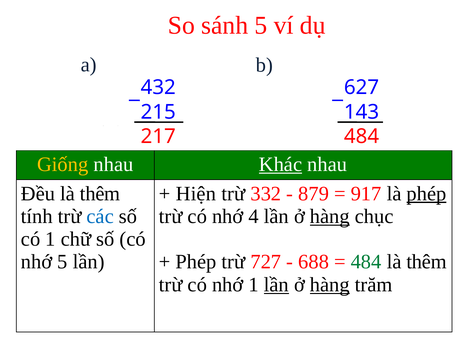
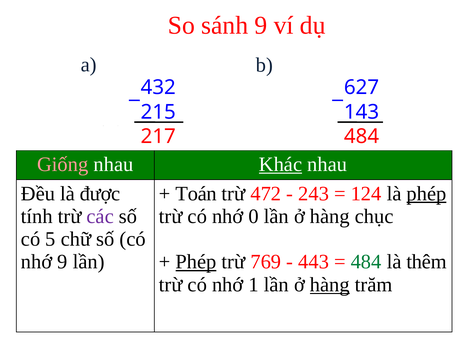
sánh 5: 5 -> 9
Giống colour: yellow -> pink
Đều là thêm: thêm -> được
Hiện: Hiện -> Toán
332: 332 -> 472
879: 879 -> 243
917: 917 -> 124
các colour: blue -> purple
4: 4 -> 0
hàng at (330, 216) underline: present -> none
có 1: 1 -> 5
nhớ 5: 5 -> 9
Phép at (196, 262) underline: none -> present
727: 727 -> 769
688: 688 -> 443
lần at (276, 284) underline: present -> none
